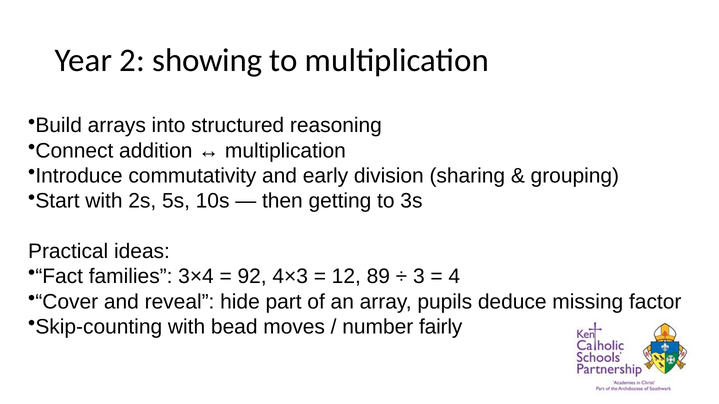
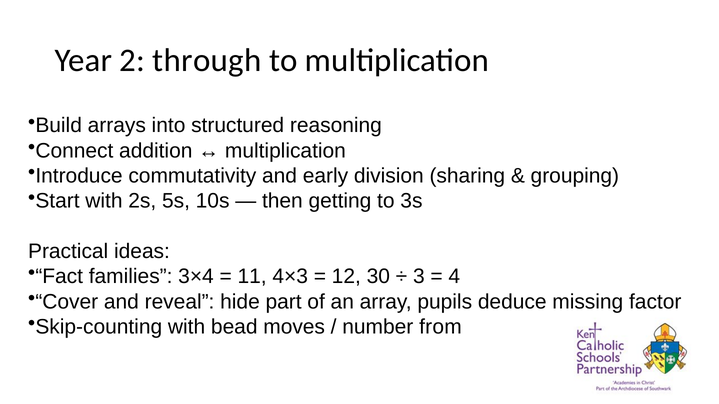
showing: showing -> through
92: 92 -> 11
89: 89 -> 30
fairly: fairly -> from
